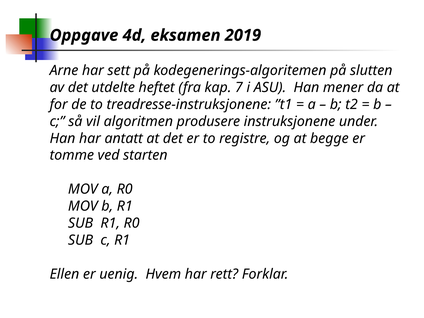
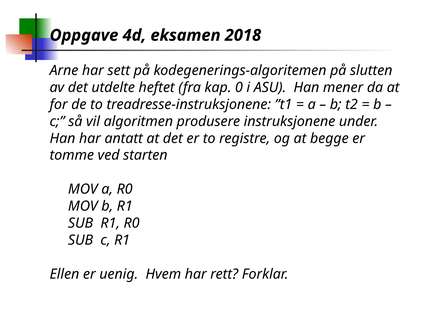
2019: 2019 -> 2018
7: 7 -> 0
